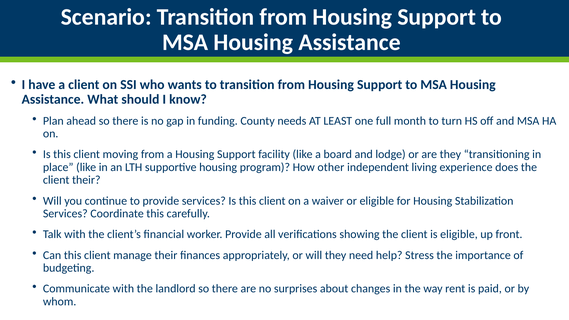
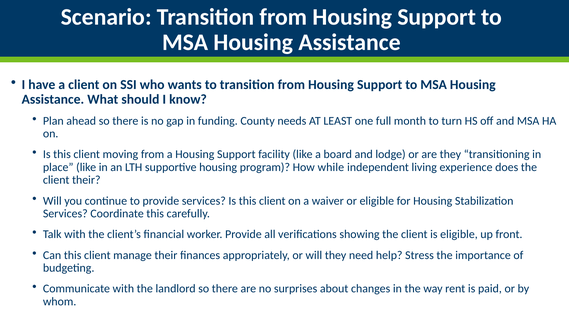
other: other -> while
